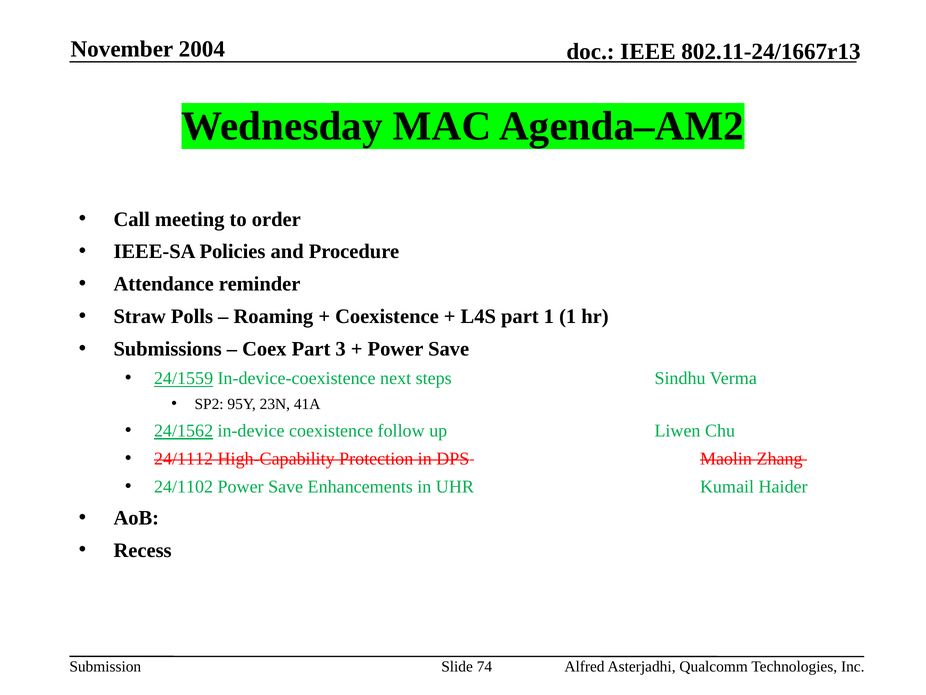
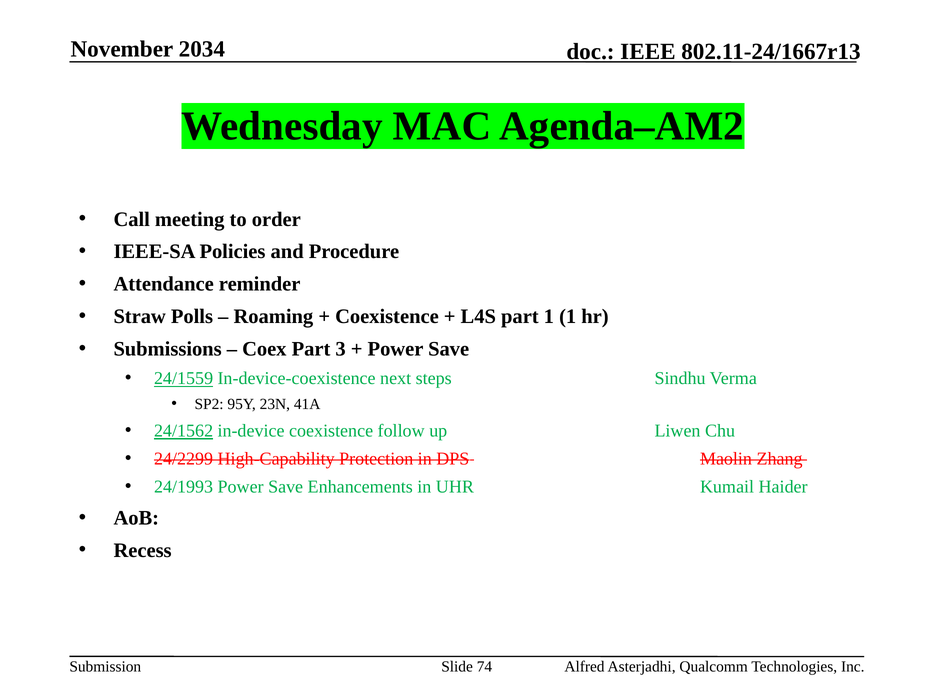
2004: 2004 -> 2034
24/1112: 24/1112 -> 24/2299
24/1102: 24/1102 -> 24/1993
